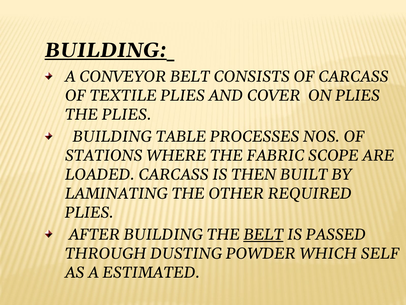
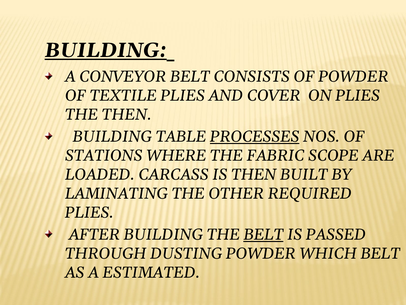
OF CARCASS: CARCASS -> POWDER
THE PLIES: PLIES -> THEN
PROCESSES underline: none -> present
WHICH SELF: SELF -> BELT
